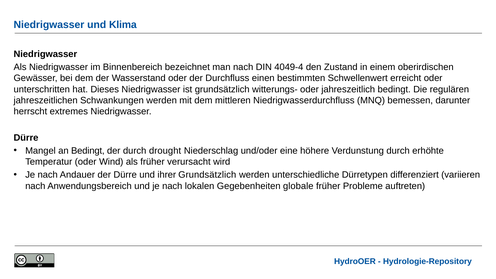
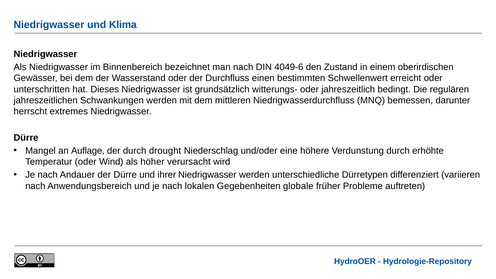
4049-4: 4049-4 -> 4049-6
an Bedingt: Bedingt -> Auflage
als früher: früher -> höher
ihrer Grundsätzlich: Grundsätzlich -> Niedrigwasser
